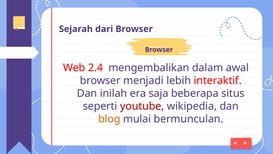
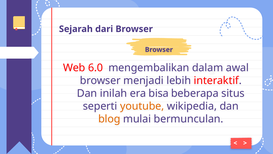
2.4: 2.4 -> 6.0
saja: saja -> bisa
youtube colour: red -> orange
